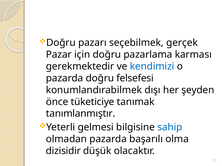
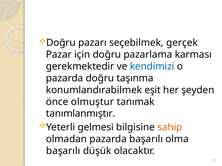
felsefesi: felsefesi -> taşınma
dışı: dışı -> eşit
tüketiciye: tüketiciye -> olmuştur
sahip colour: blue -> orange
dizisidir at (63, 151): dizisidir -> başarılı
